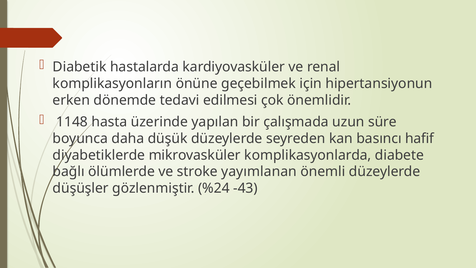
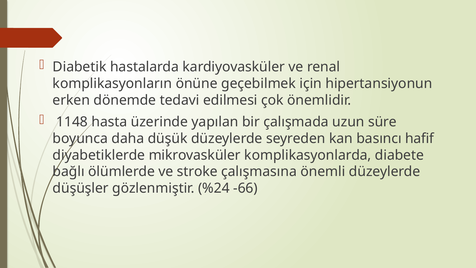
yayımlanan: yayımlanan -> çalışmasına
-43: -43 -> -66
